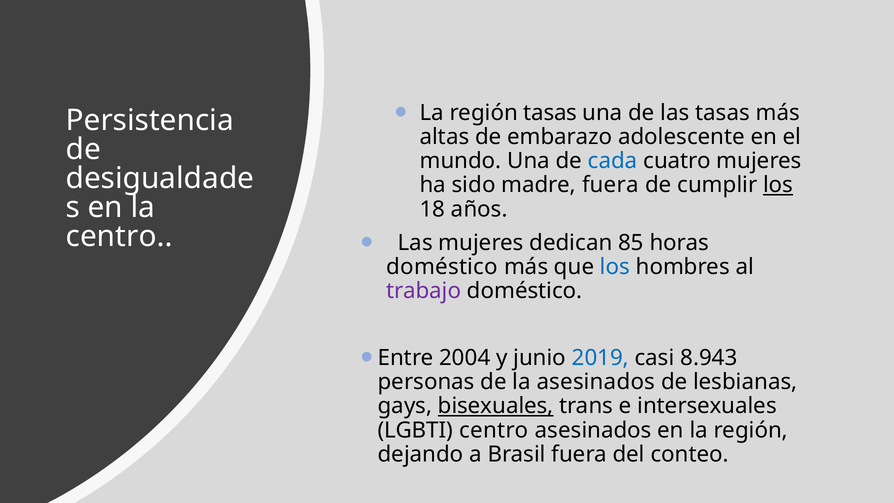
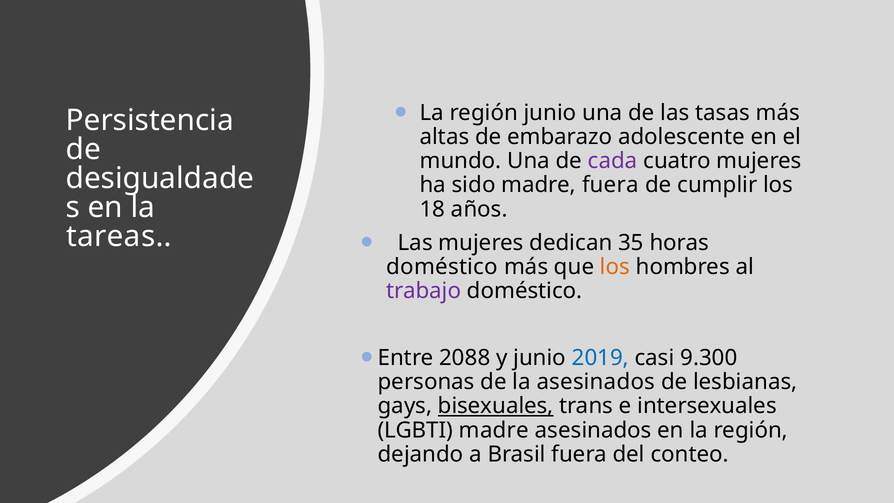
región tasas: tasas -> junio
cada colour: blue -> purple
los at (778, 185) underline: present -> none
85: 85 -> 35
centro at (119, 236): centro -> tareas
los at (615, 267) colour: blue -> orange
2004: 2004 -> 2088
8.943: 8.943 -> 9.300
LGBTI centro: centro -> madre
